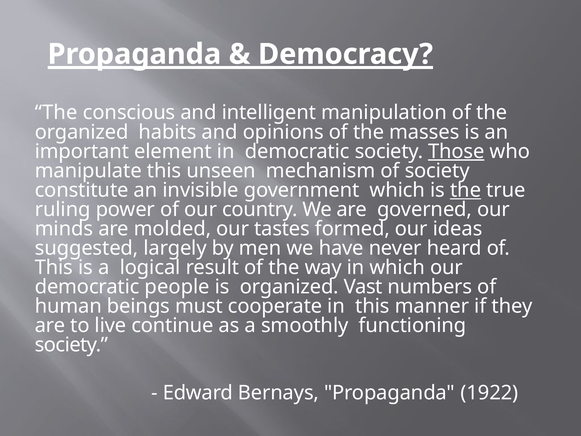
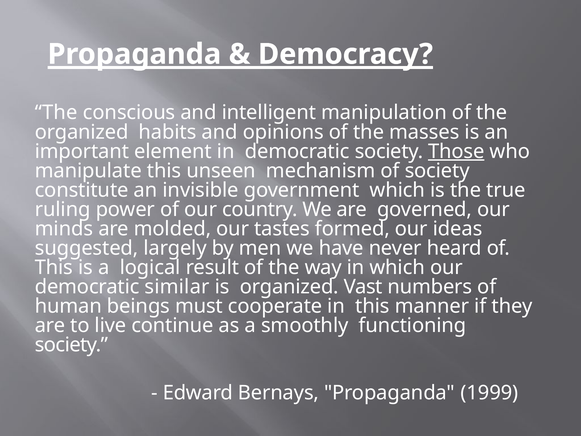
the at (466, 190) underline: present -> none
people: people -> similar
1922: 1922 -> 1999
